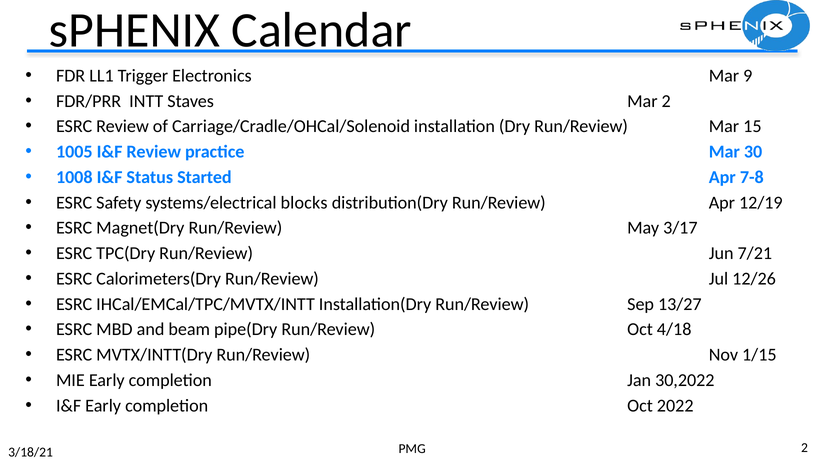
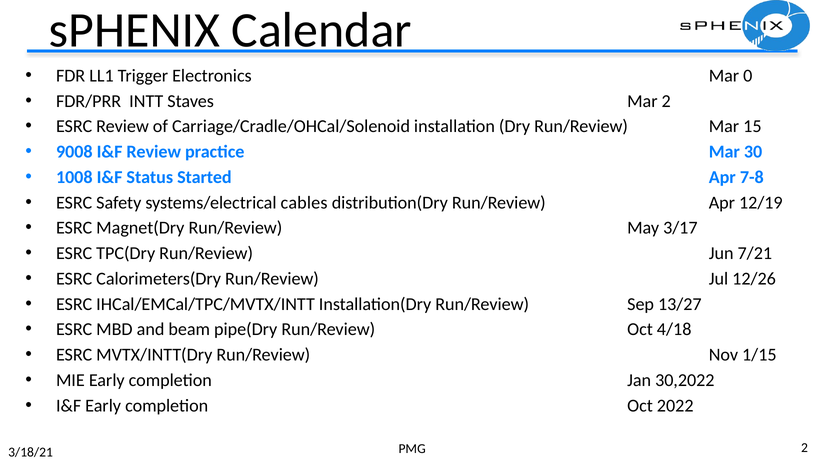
9: 9 -> 0
1005: 1005 -> 9008
blocks: blocks -> cables
